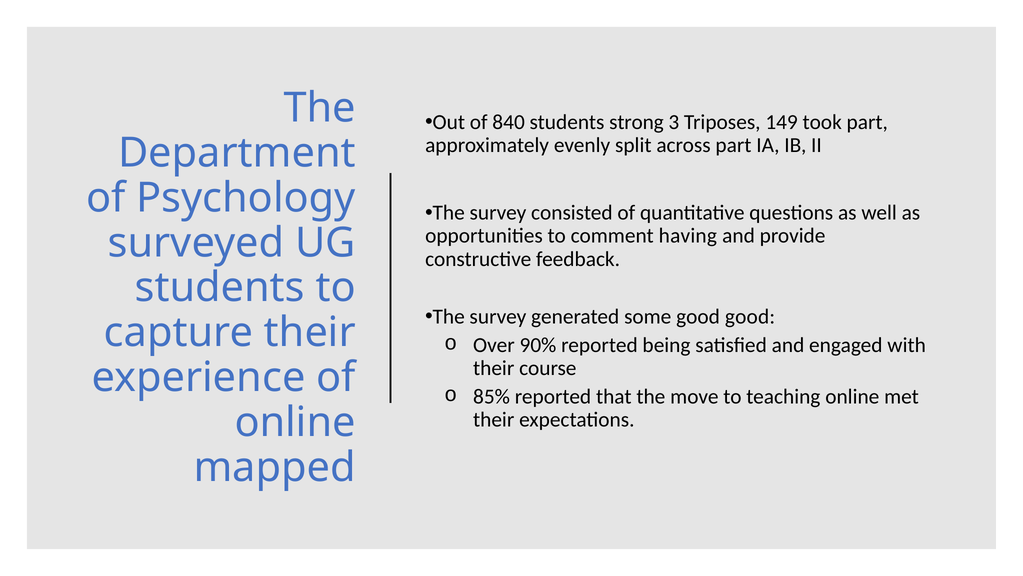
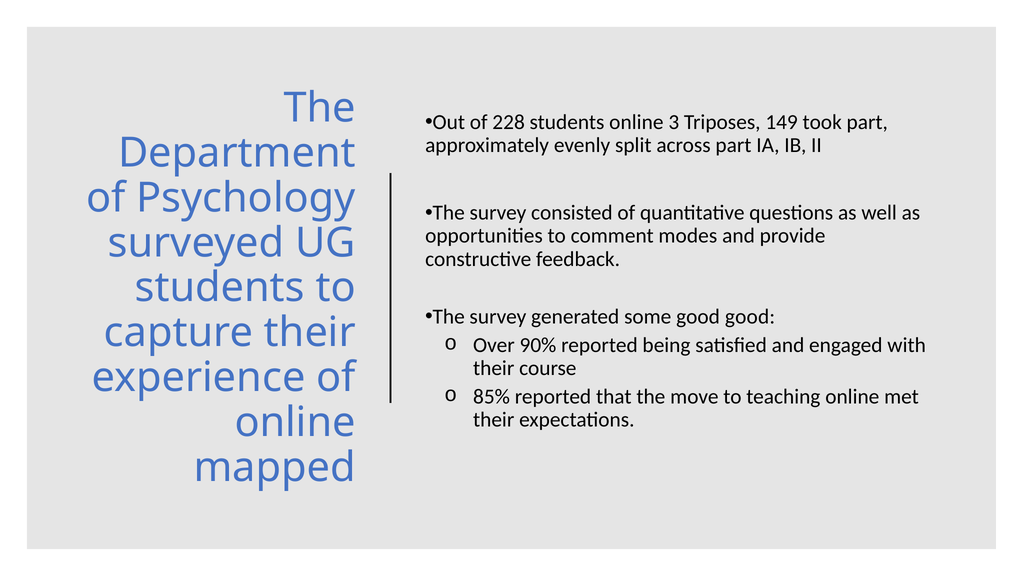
840: 840 -> 228
students strong: strong -> online
having: having -> modes
